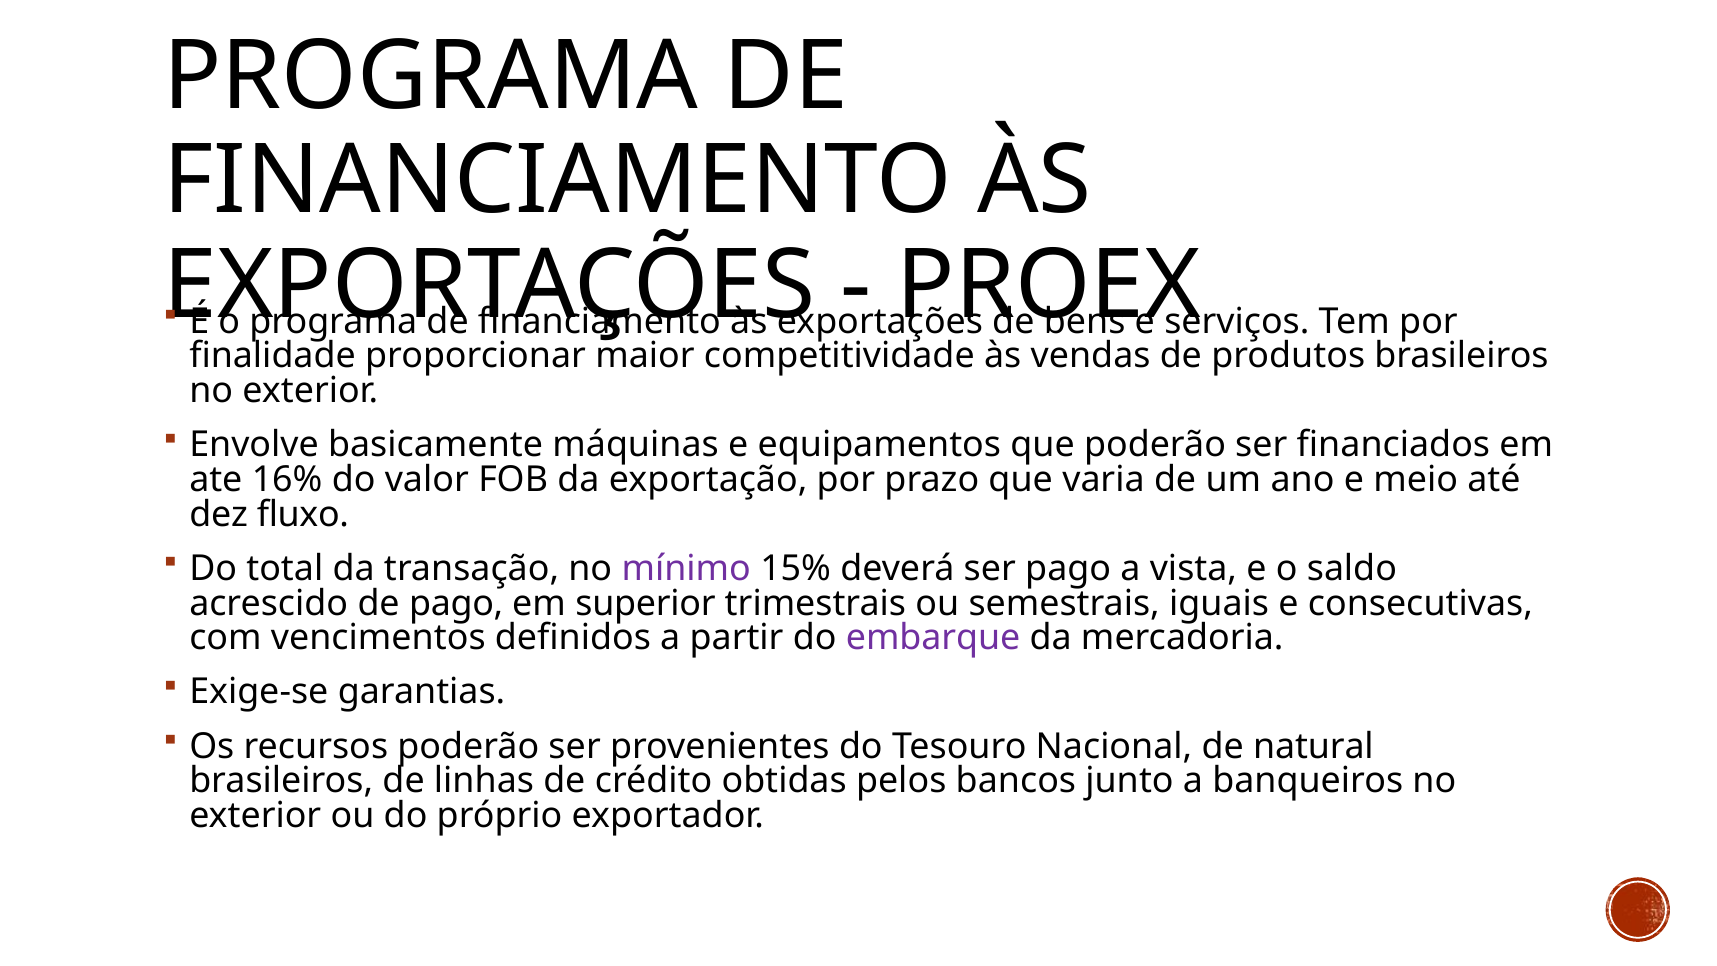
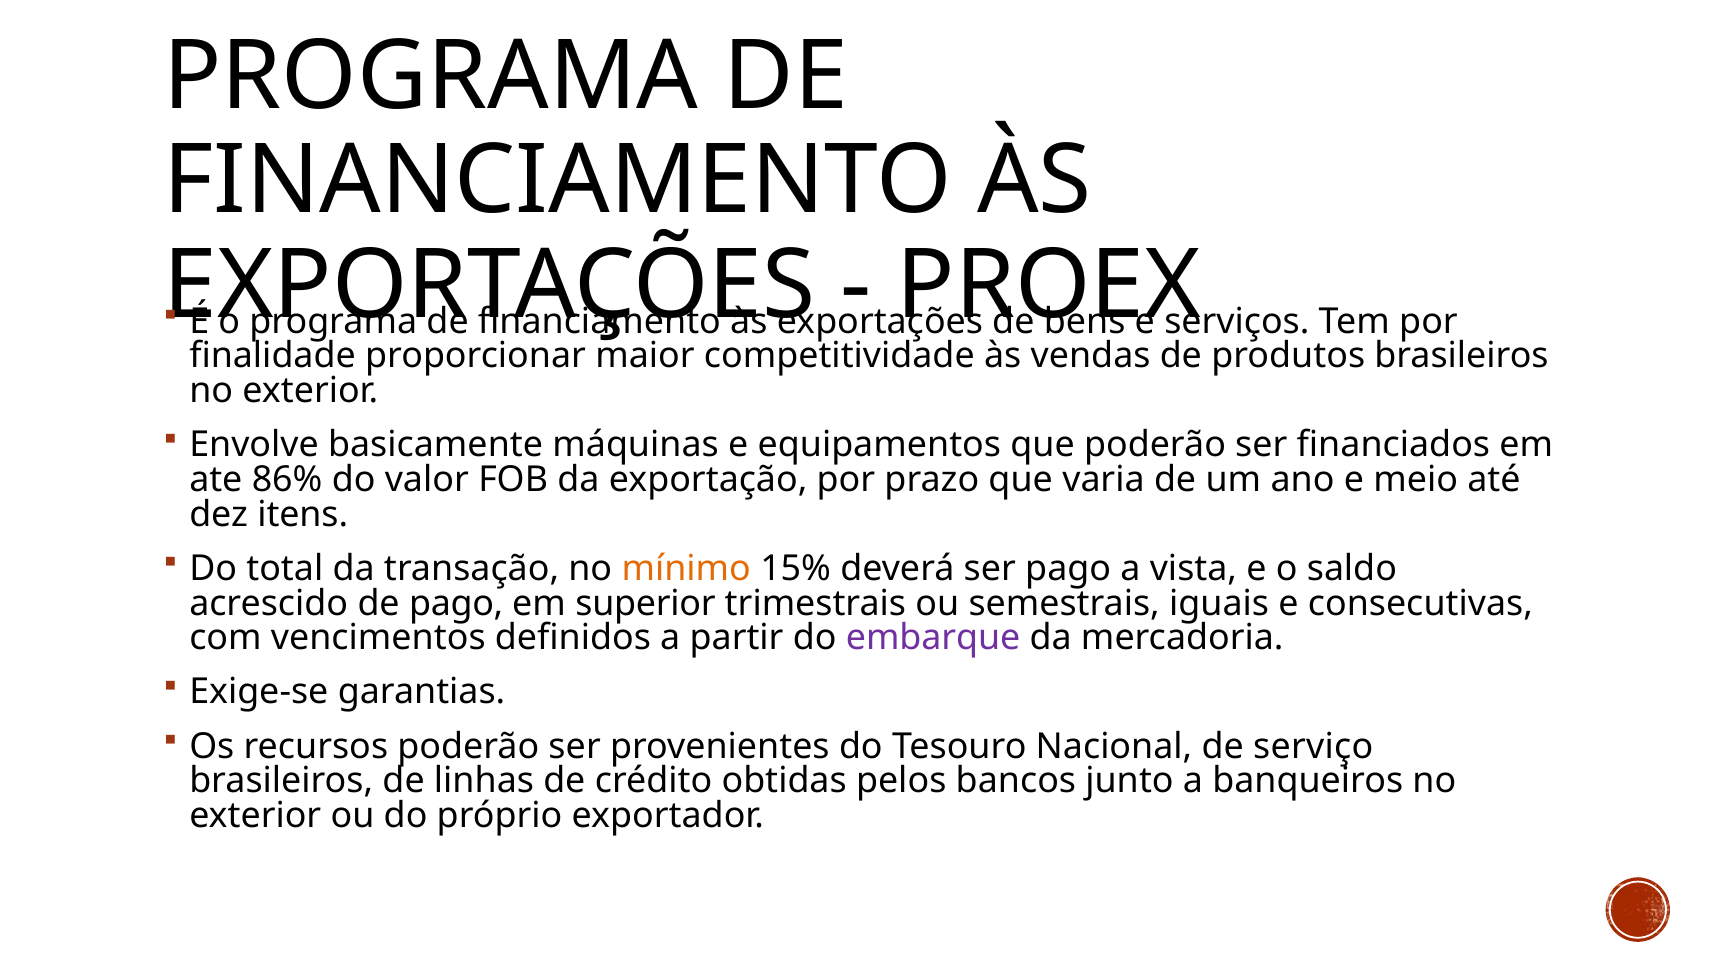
16%: 16% -> 86%
fluxo: fluxo -> itens
mínimo colour: purple -> orange
natural: natural -> serviço
